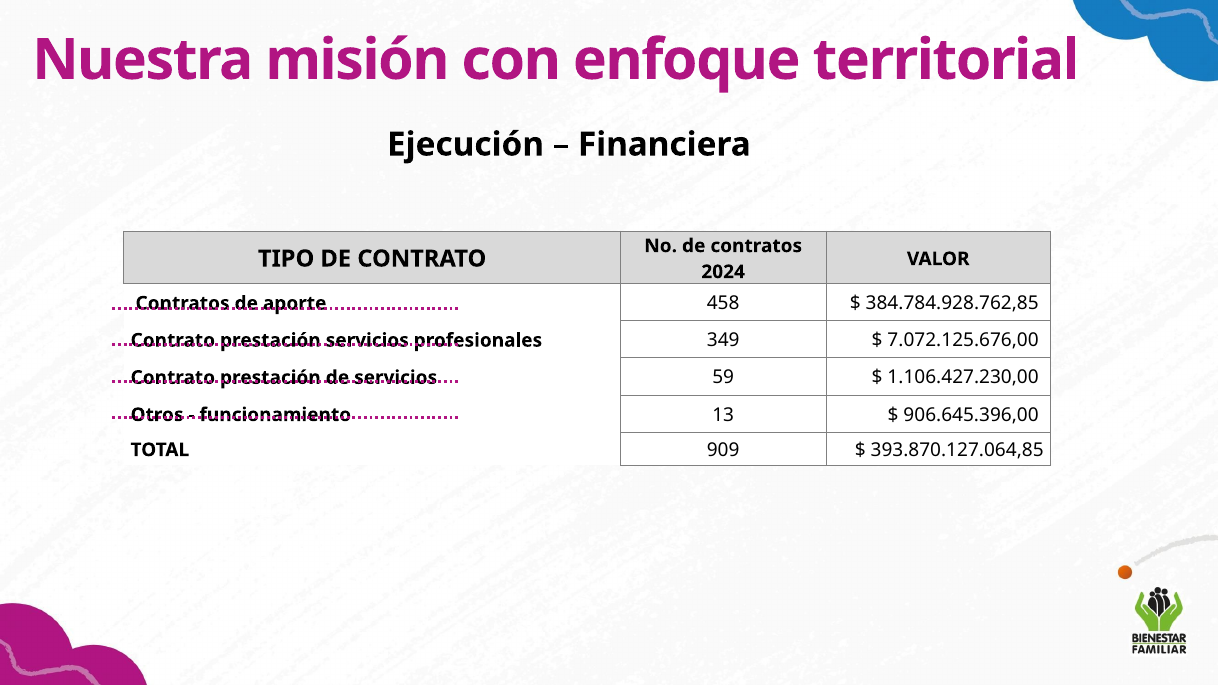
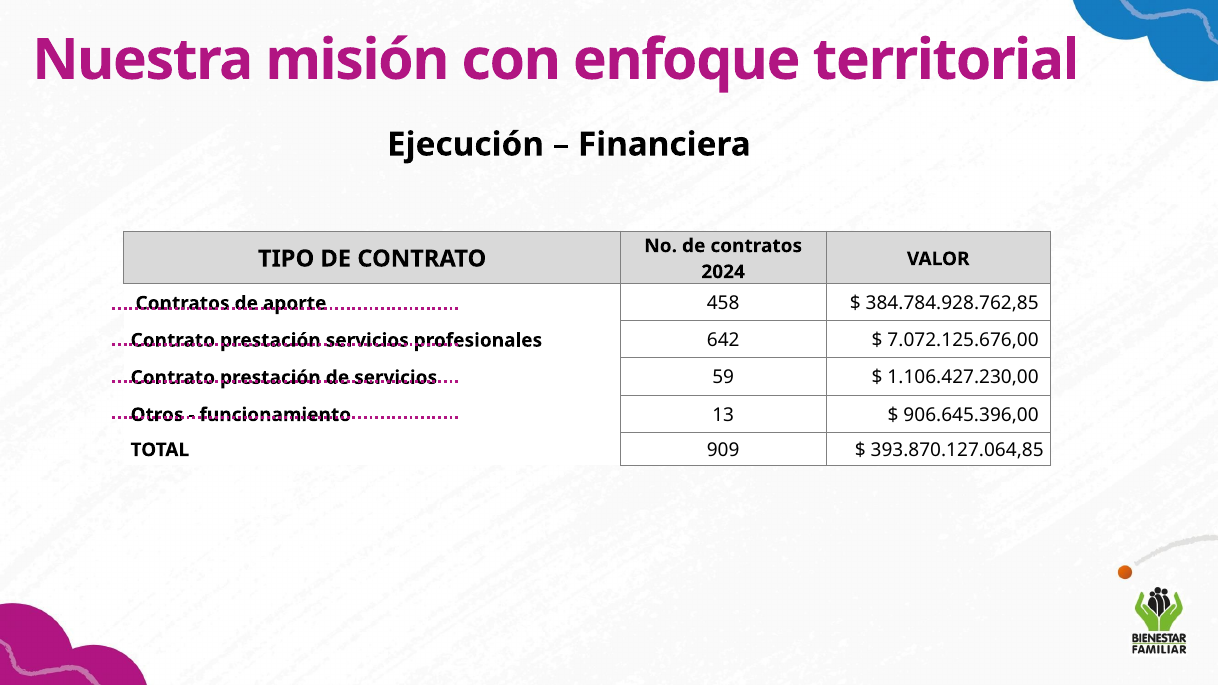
349: 349 -> 642
